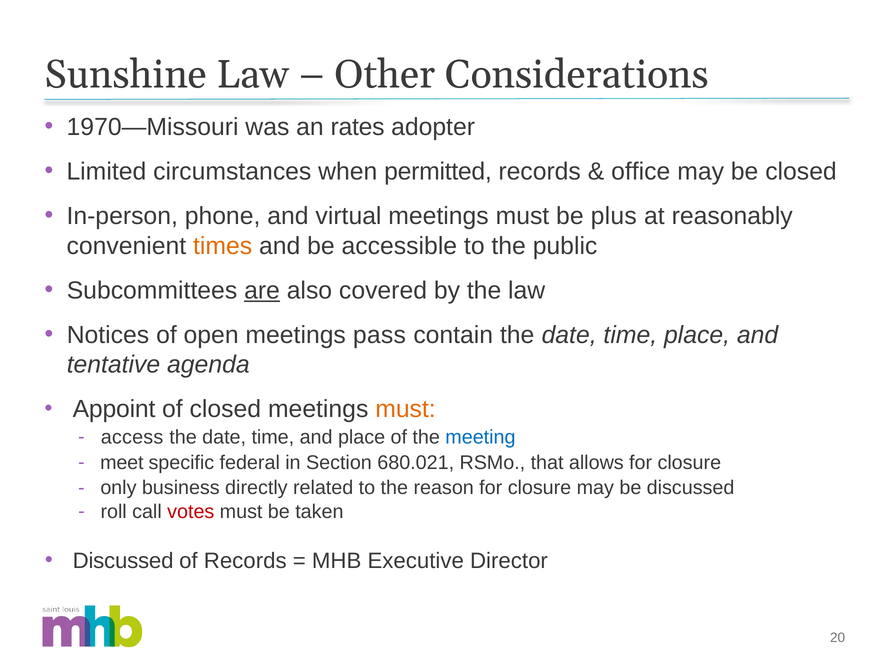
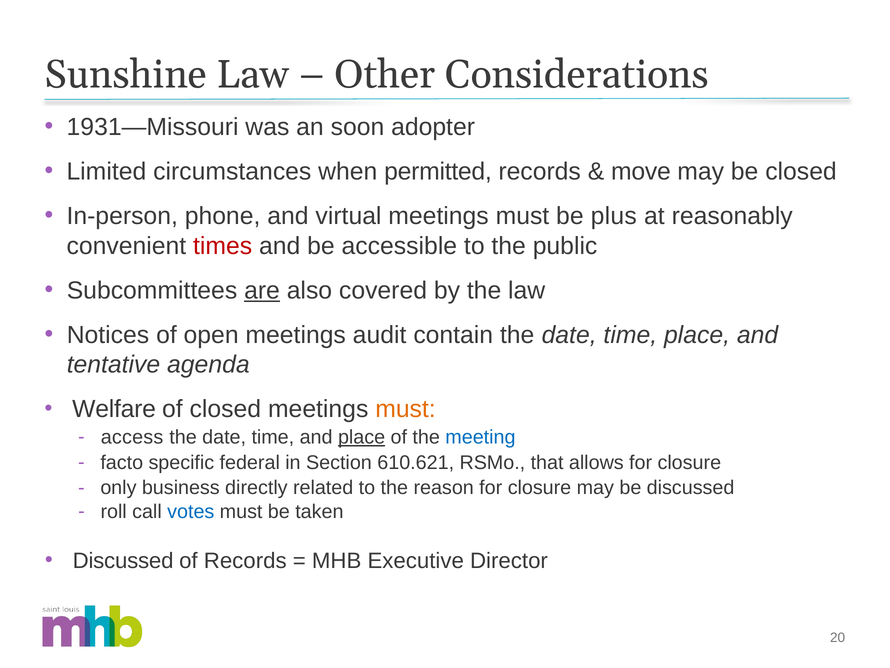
1970—Missouri: 1970—Missouri -> 1931—Missouri
rates: rates -> soon
office: office -> move
times colour: orange -> red
pass: pass -> audit
Appoint: Appoint -> Welfare
place at (362, 437) underline: none -> present
meet: meet -> facto
680.021: 680.021 -> 610.621
votes colour: red -> blue
